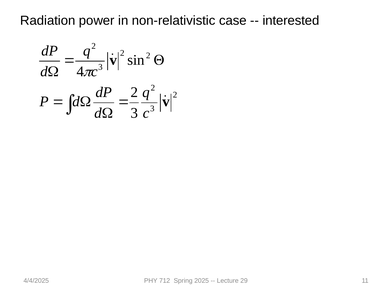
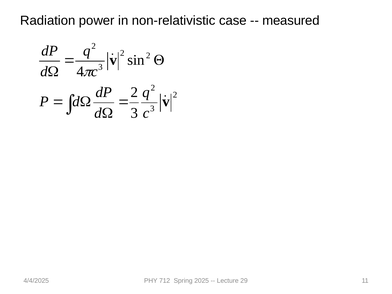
interested: interested -> measured
